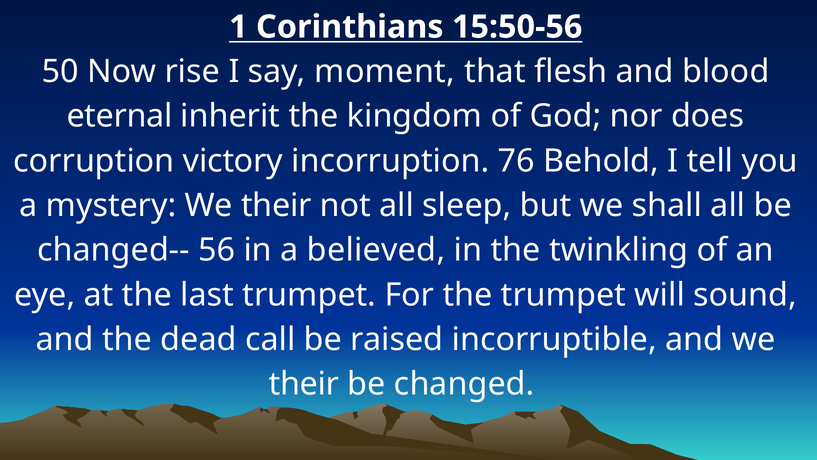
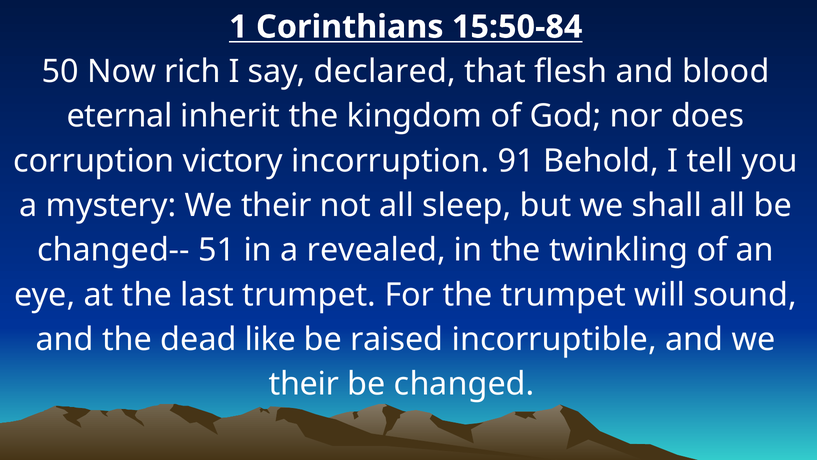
15:50-56: 15:50-56 -> 15:50-84
rise: rise -> rich
moment: moment -> declared
76: 76 -> 91
56: 56 -> 51
believed: believed -> revealed
call: call -> like
